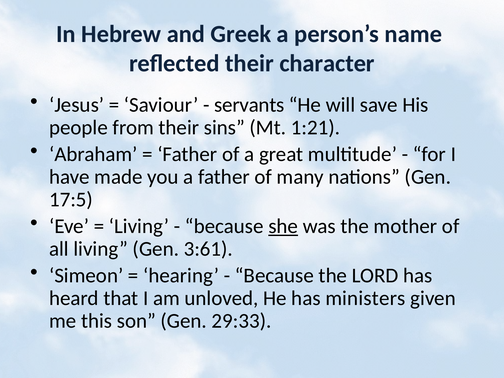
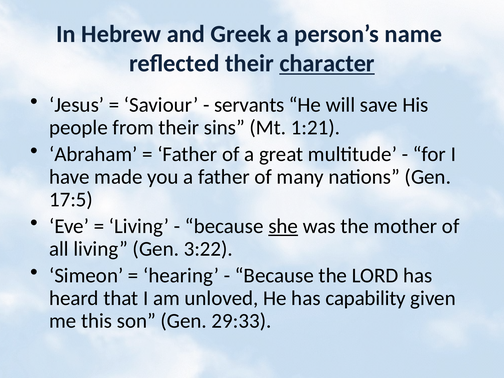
character underline: none -> present
3:61: 3:61 -> 3:22
ministers: ministers -> capability
